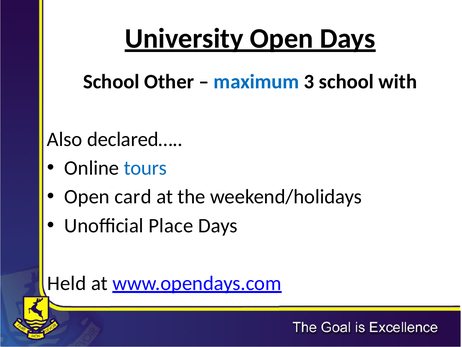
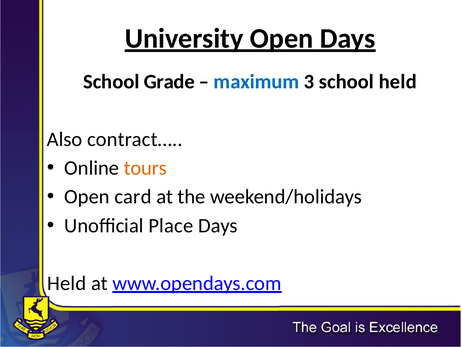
Other: Other -> Grade
school with: with -> held
declared…: declared… -> contract…
tours colour: blue -> orange
